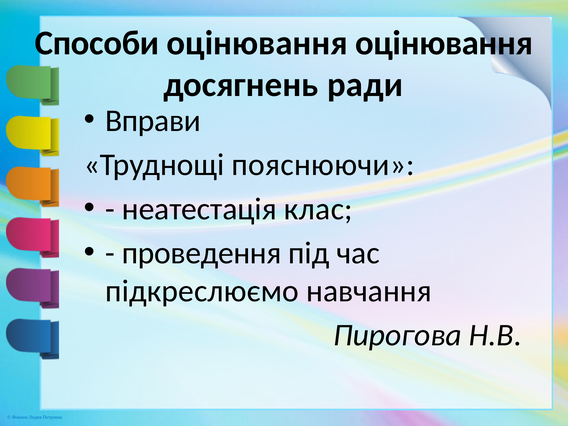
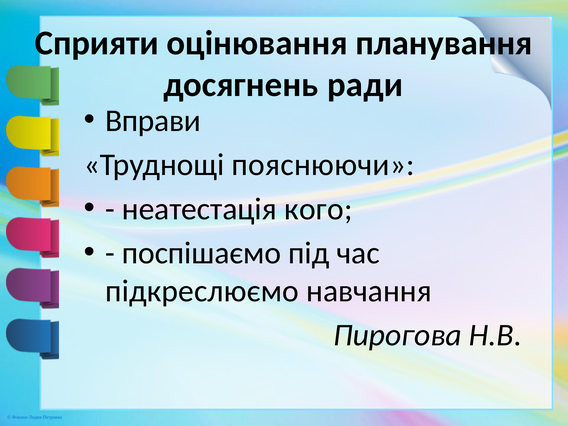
Способи: Способи -> Сприяти
оцінювання оцінювання: оцінювання -> планування
клас: клас -> кого
проведення: проведення -> поспішаємо
